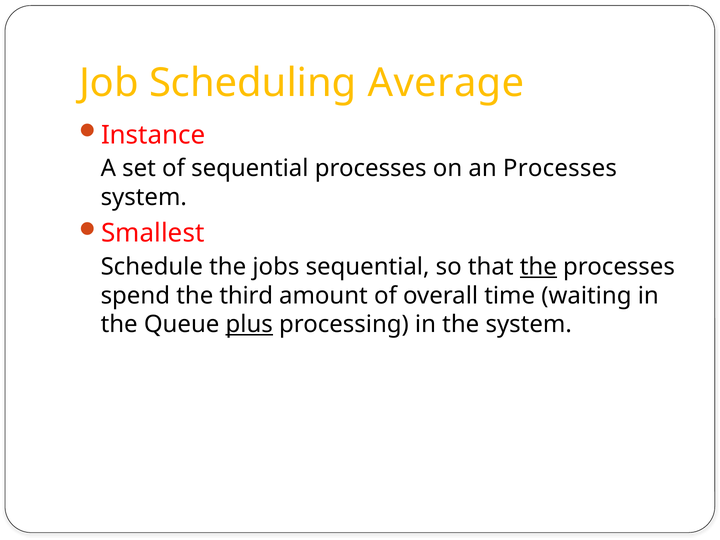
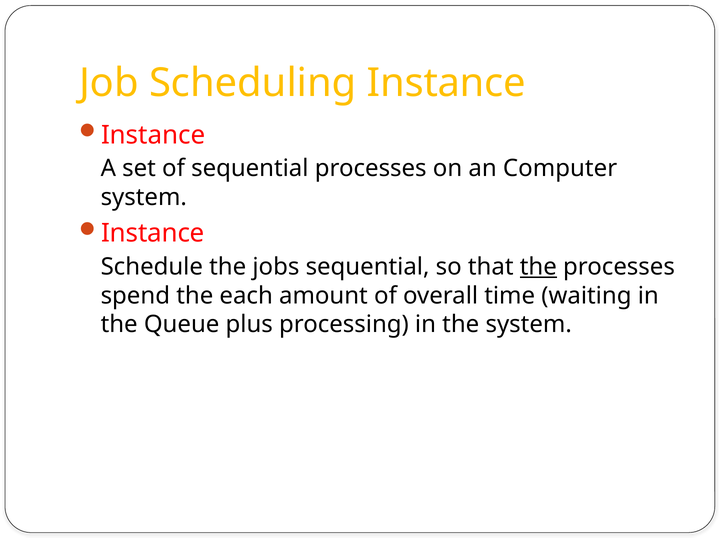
Scheduling Average: Average -> Instance
an Processes: Processes -> Computer
Smallest at (153, 233): Smallest -> Instance
third: third -> each
plus underline: present -> none
